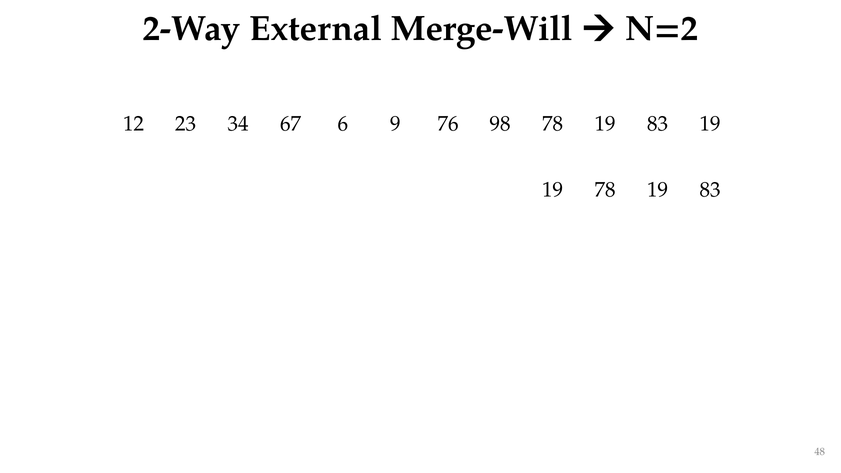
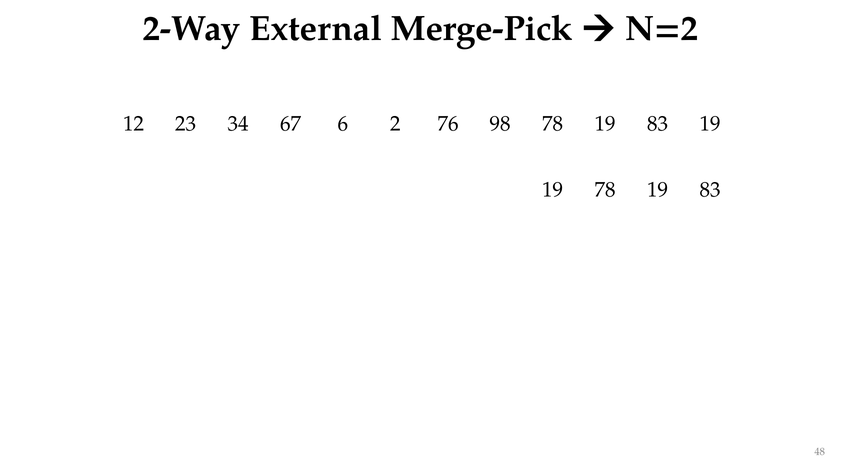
Merge-Will: Merge-Will -> Merge-Pick
9: 9 -> 2
